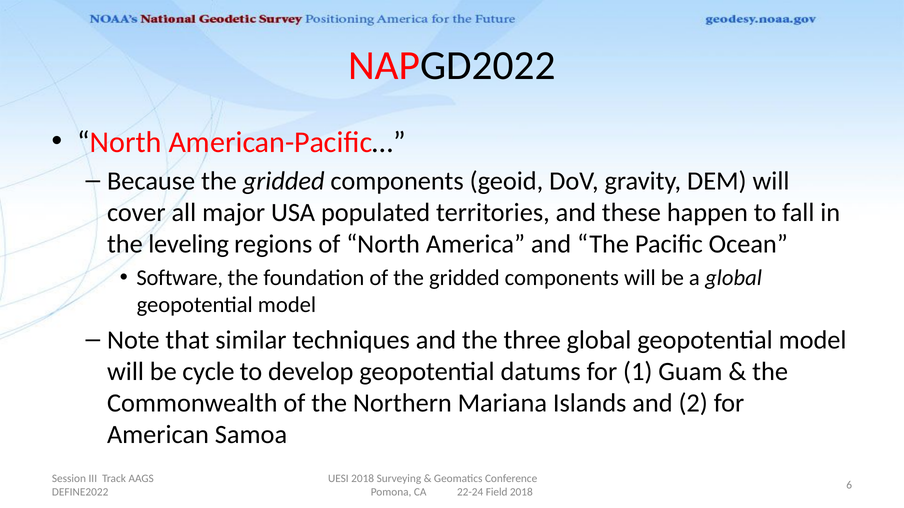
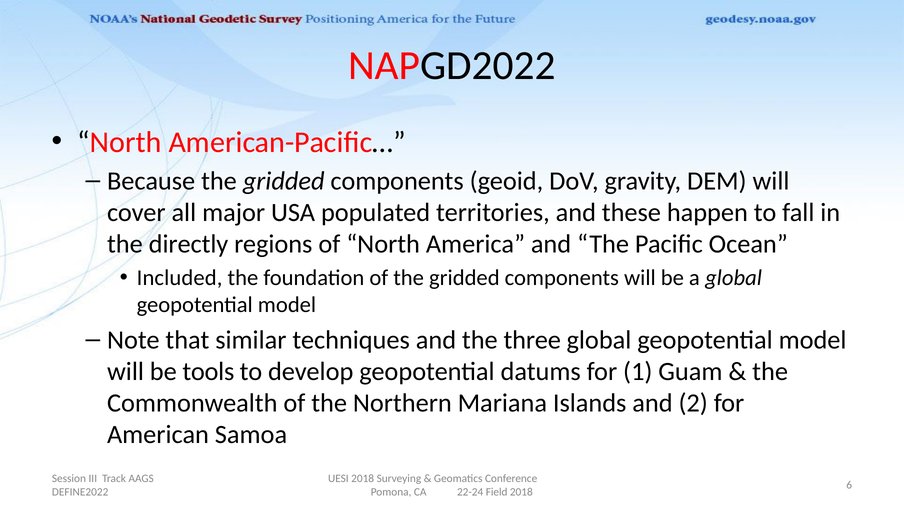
leveling: leveling -> directly
Software: Software -> Included
cycle: cycle -> tools
